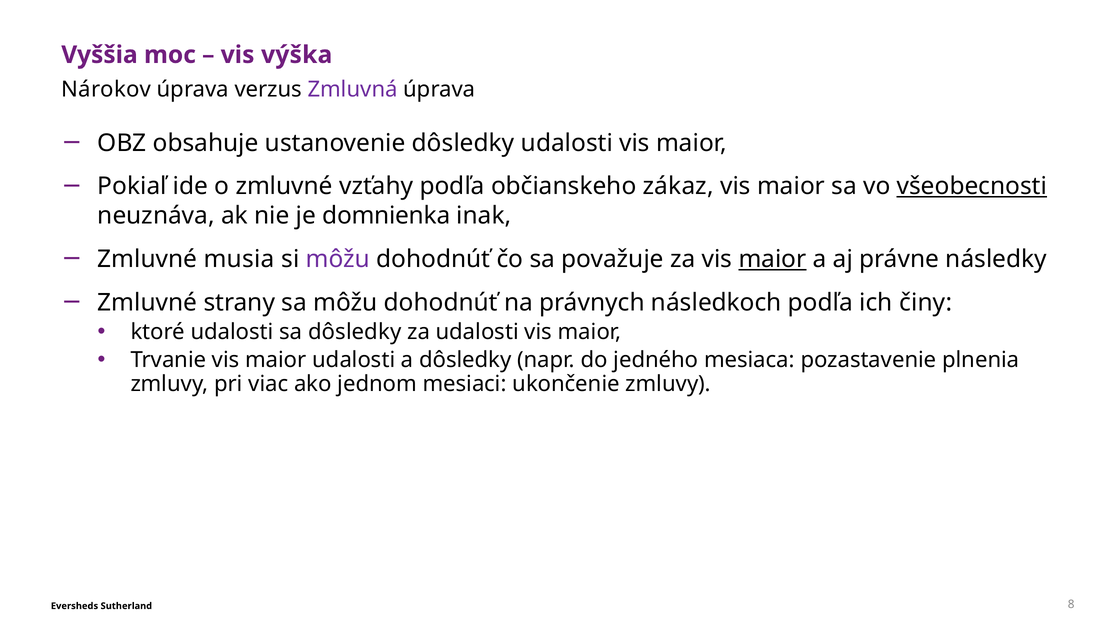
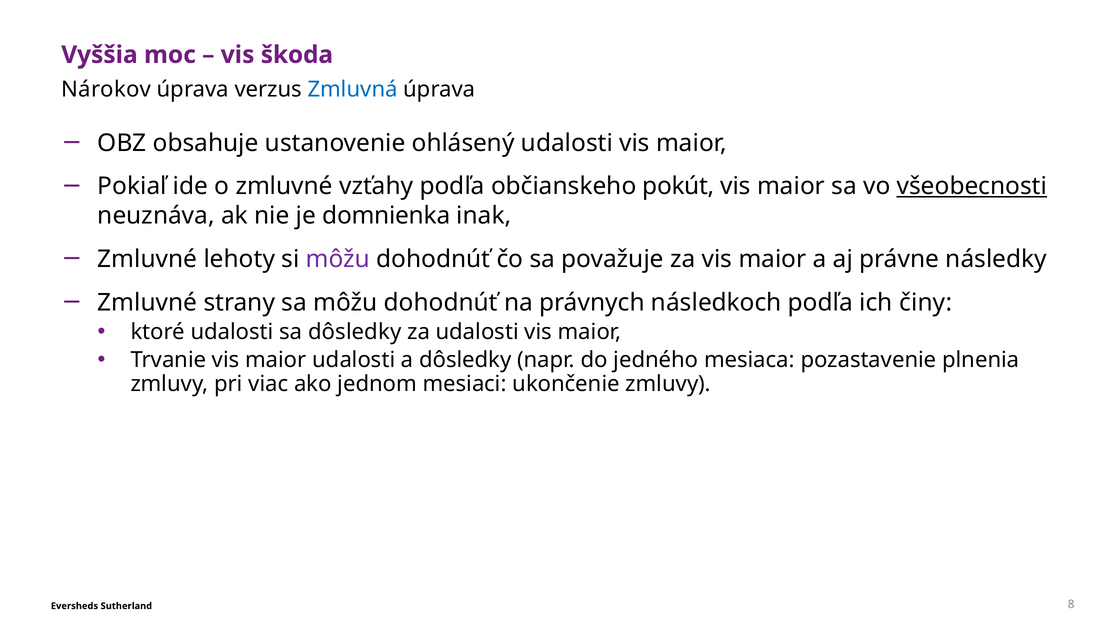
výška: výška -> škoda
Zmluvná colour: purple -> blue
ustanovenie dôsledky: dôsledky -> ohlásený
zákaz: zákaz -> pokút
musia: musia -> lehoty
maior at (772, 259) underline: present -> none
